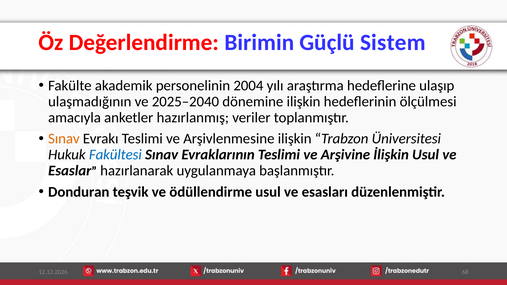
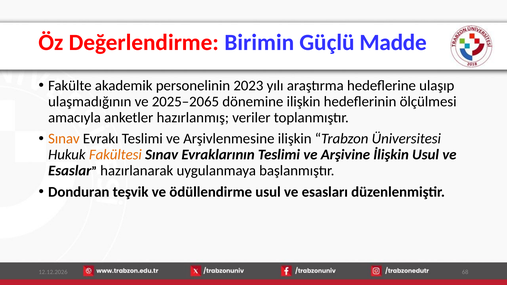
Sistem: Sistem -> Madde
2004: 2004 -> 2023
2025–2040: 2025–2040 -> 2025–2065
Fakültesi colour: blue -> orange
